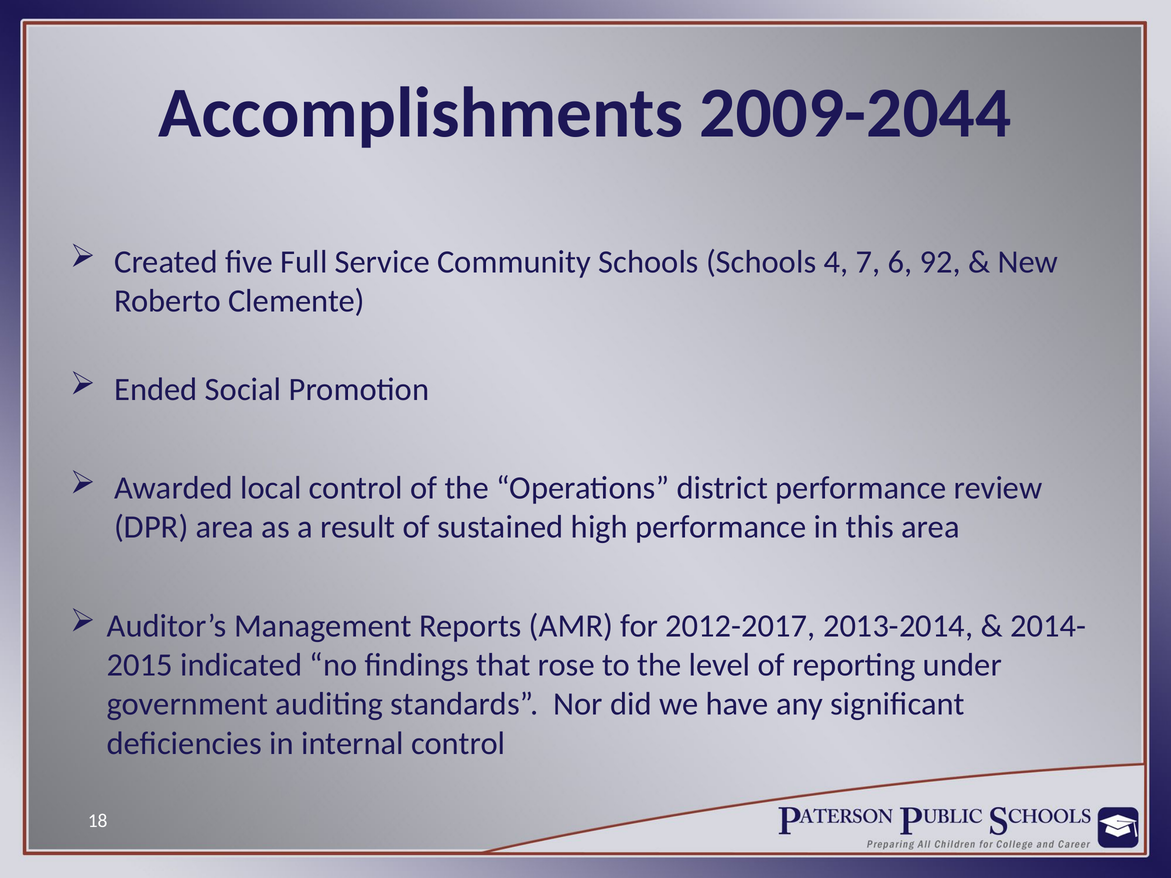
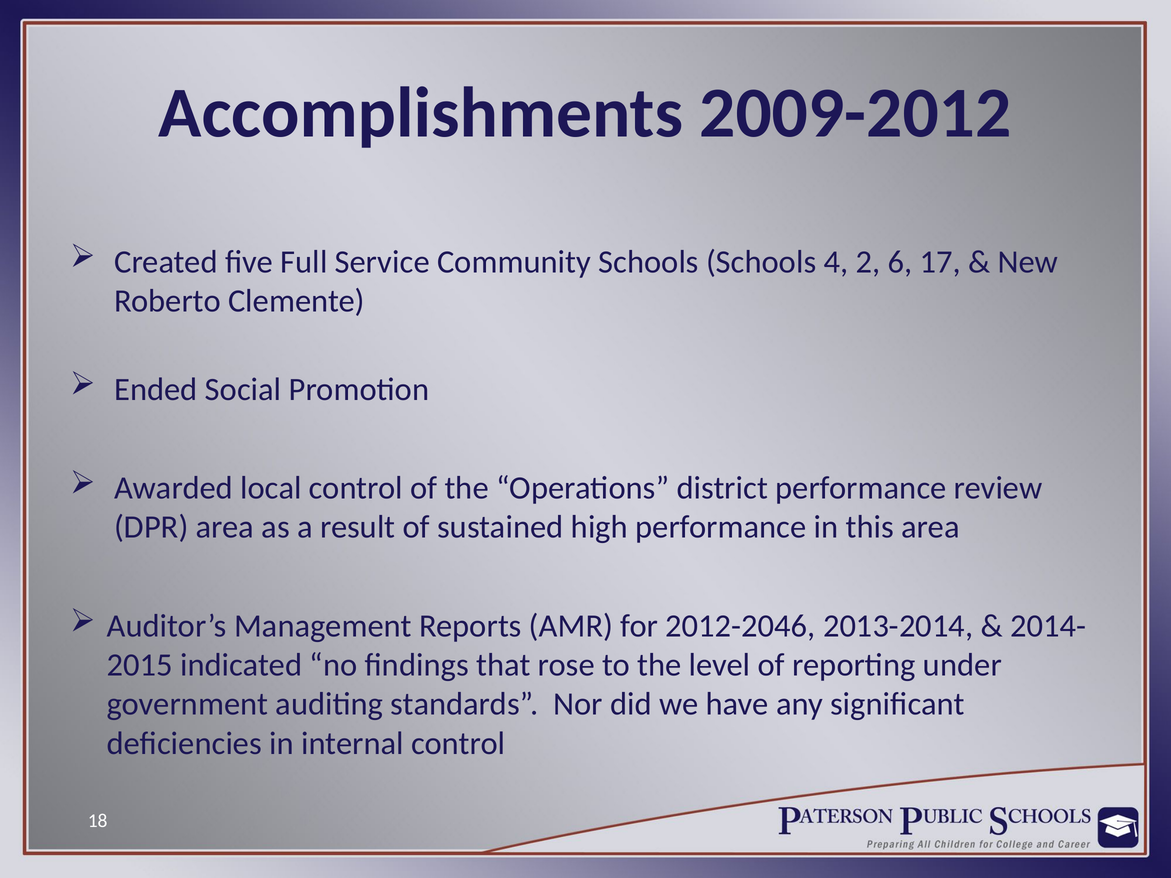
2009-2044: 2009-2044 -> 2009-2012
7: 7 -> 2
92: 92 -> 17
2012-2017: 2012-2017 -> 2012-2046
